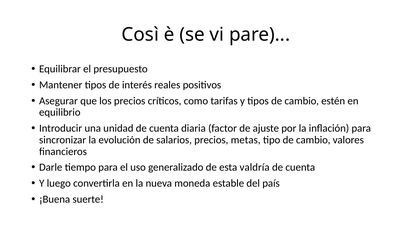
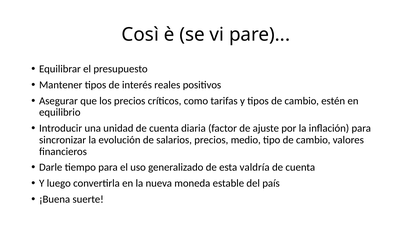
metas: metas -> medio
